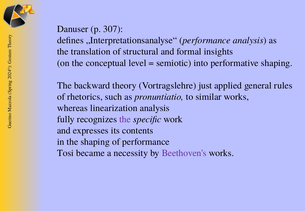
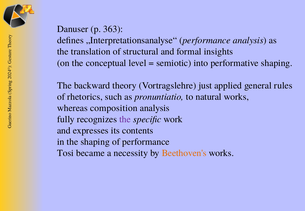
307: 307 -> 363
similar: similar -> natural
linearization: linearization -> composition
Beethoven's colour: purple -> orange
